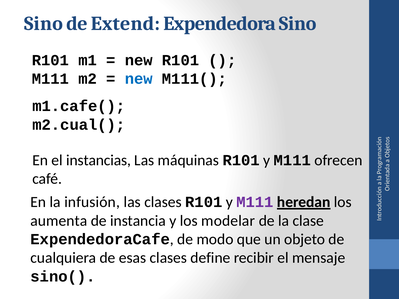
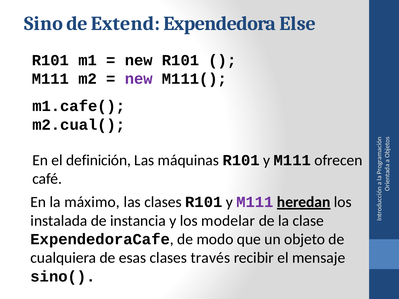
Expendedora Sino: Sino -> Else
new at (139, 79) colour: blue -> purple
instancias: instancias -> definición
infusión: infusión -> máximo
aumenta: aumenta -> instalada
define: define -> través
